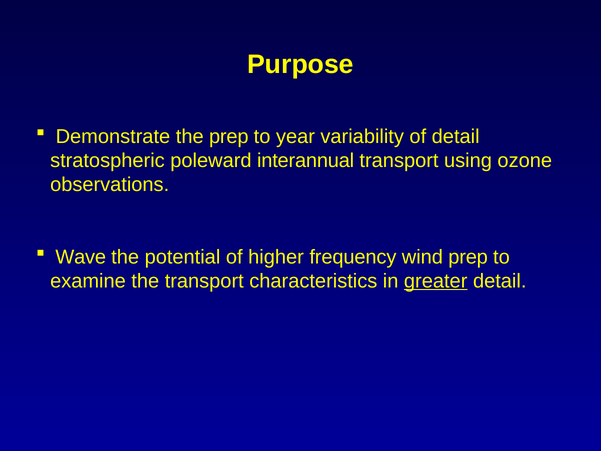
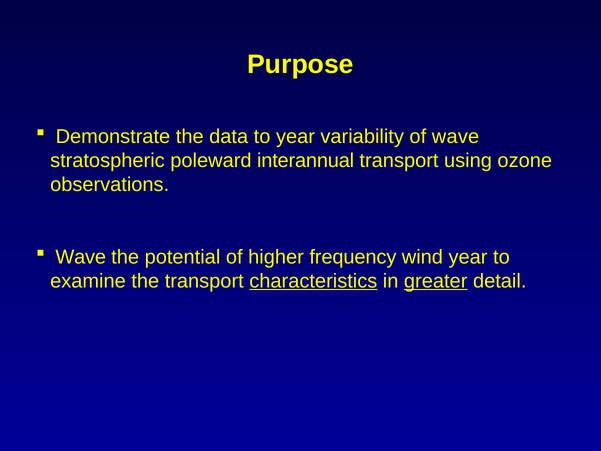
the prep: prep -> data
of detail: detail -> wave
wind prep: prep -> year
characteristics underline: none -> present
